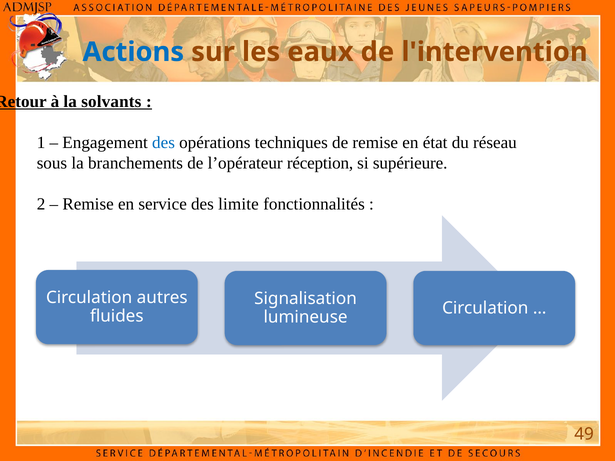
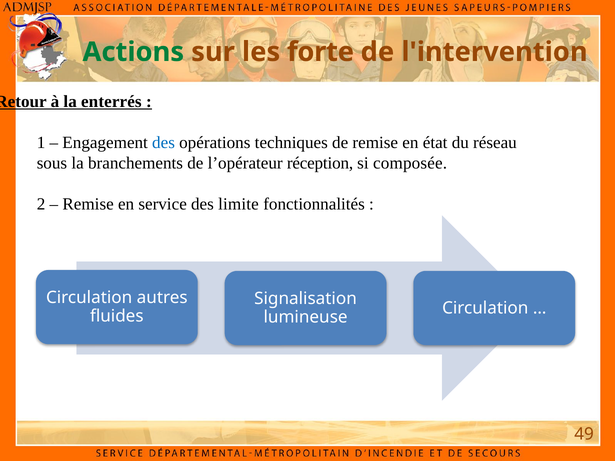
Actions colour: blue -> green
eaux: eaux -> forte
solvants: solvants -> enterrés
supérieure: supérieure -> composée
